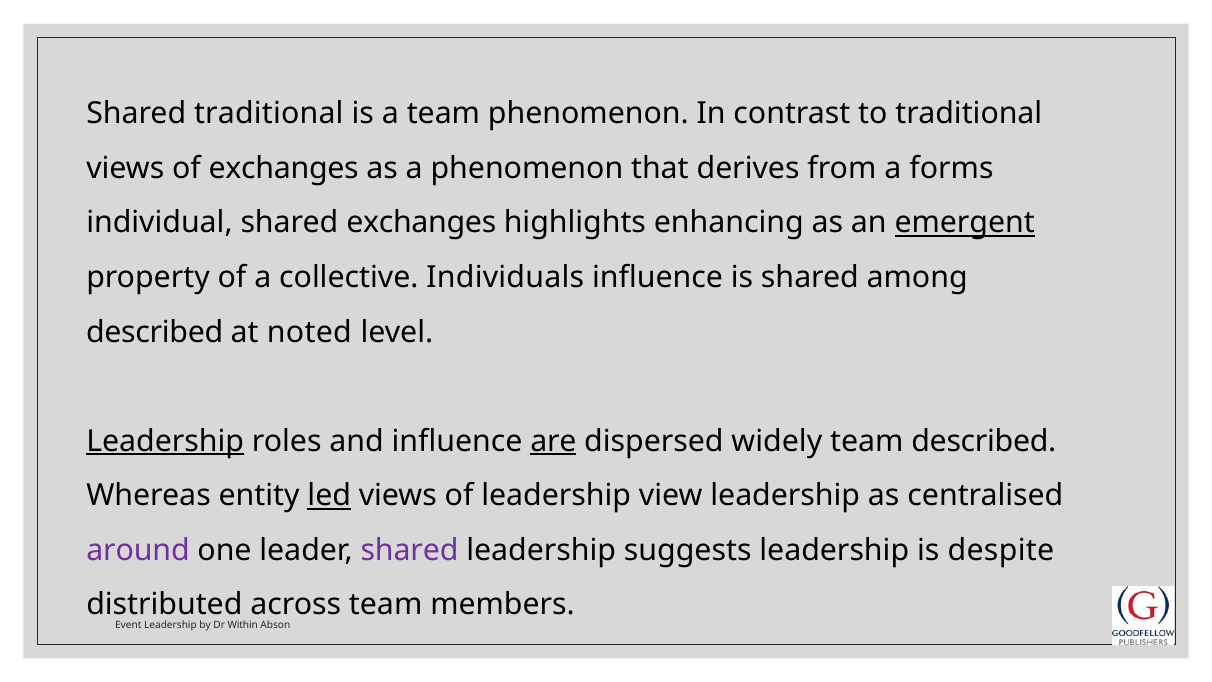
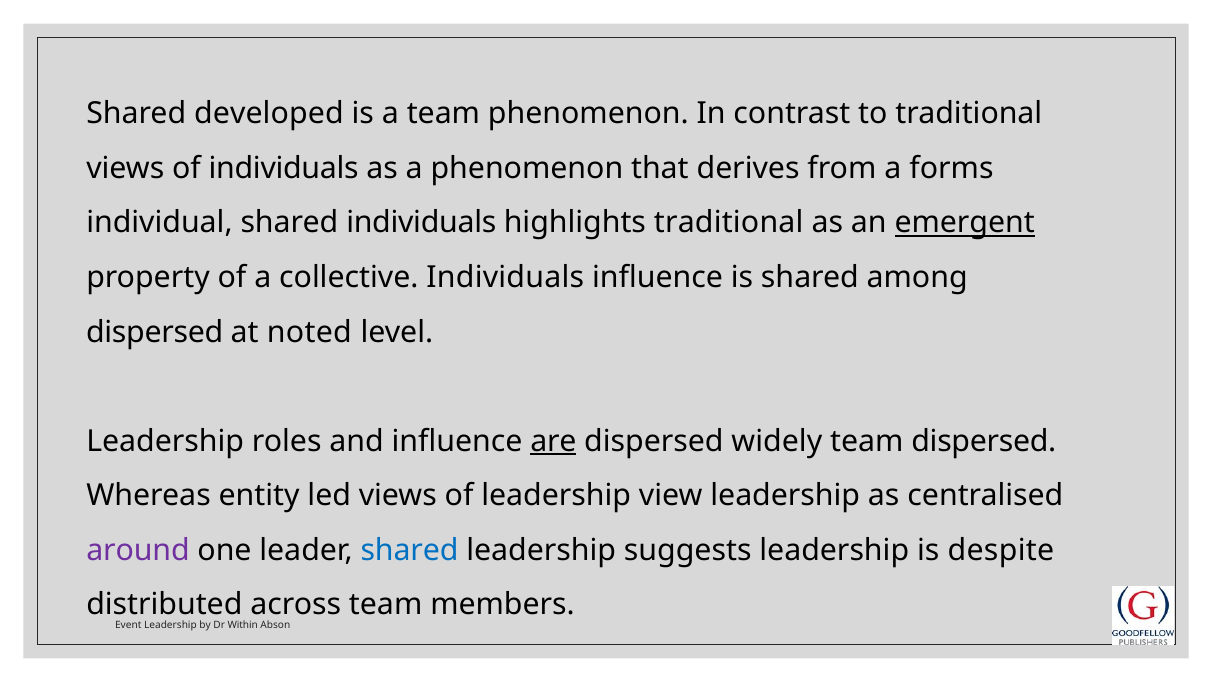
Shared traditional: traditional -> developed
of exchanges: exchanges -> individuals
shared exchanges: exchanges -> individuals
highlights enhancing: enhancing -> traditional
described at (155, 332): described -> dispersed
Leadership at (165, 441) underline: present -> none
team described: described -> dispersed
led underline: present -> none
shared at (410, 550) colour: purple -> blue
